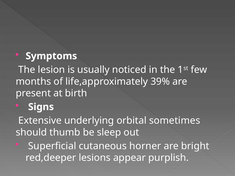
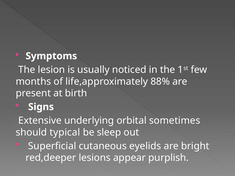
39%: 39% -> 88%
thumb: thumb -> typical
horner: horner -> eyelids
